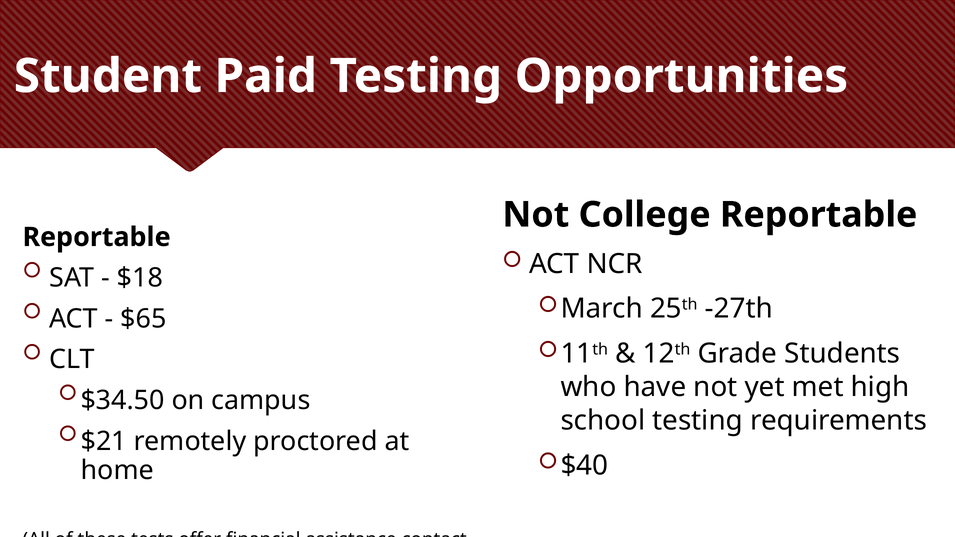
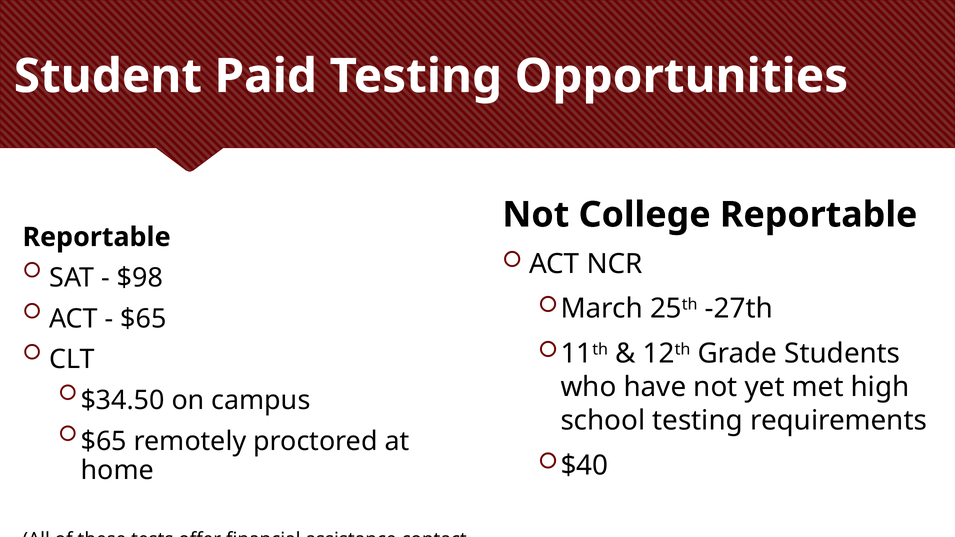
$18: $18 -> $98
$21 at (104, 441): $21 -> $65
